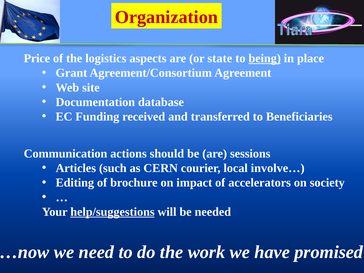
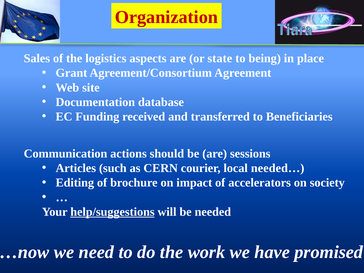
Price: Price -> Sales
being underline: present -> none
involve…: involve… -> needed…
